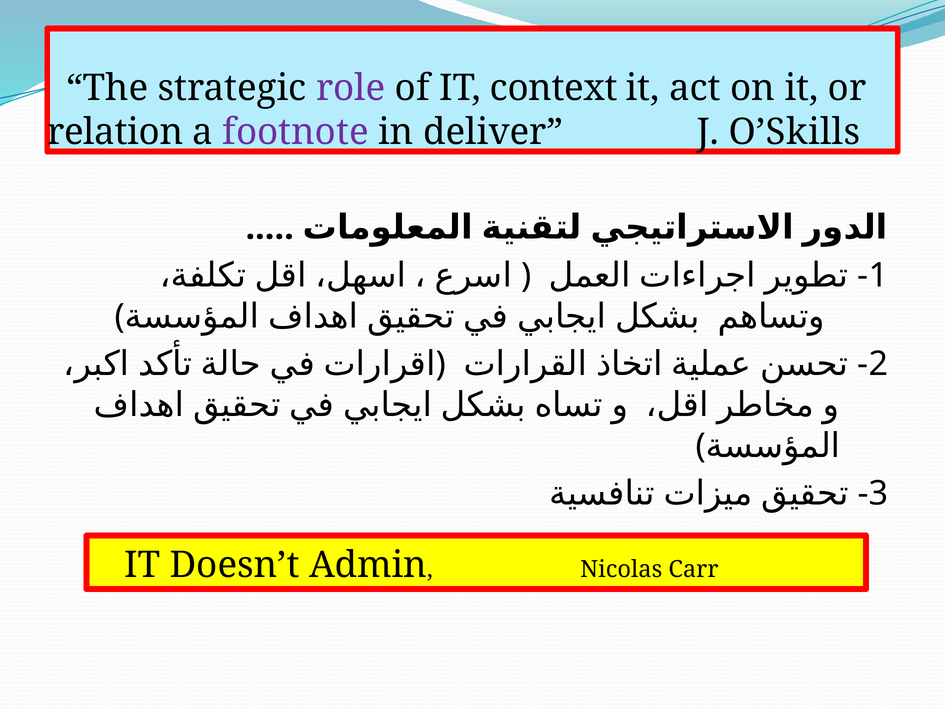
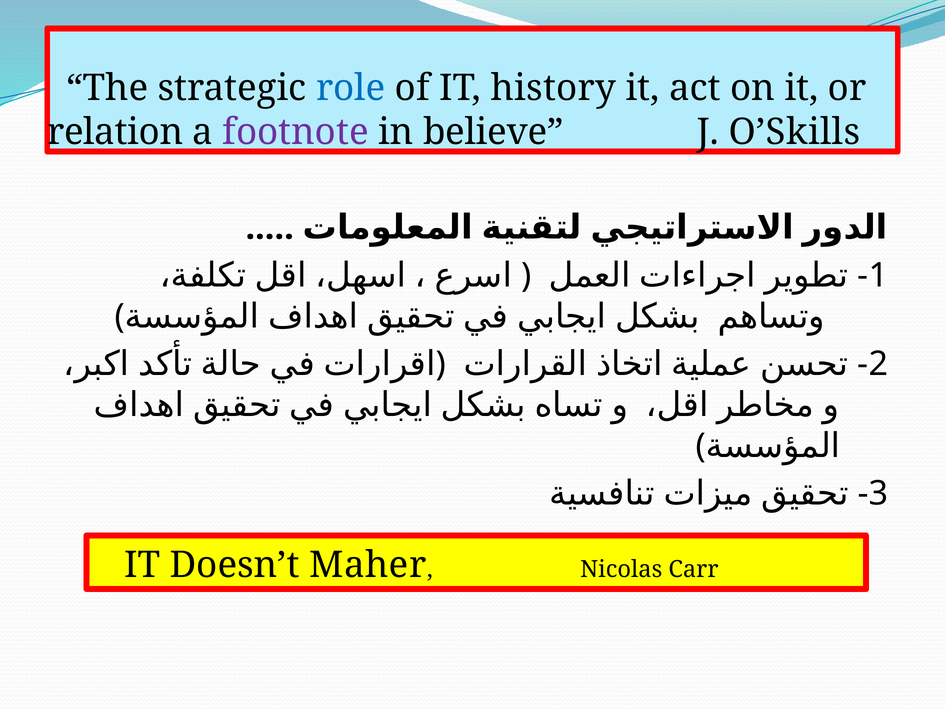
role colour: purple -> blue
context: context -> history
deliver: deliver -> believe
Admin: Admin -> Maher
